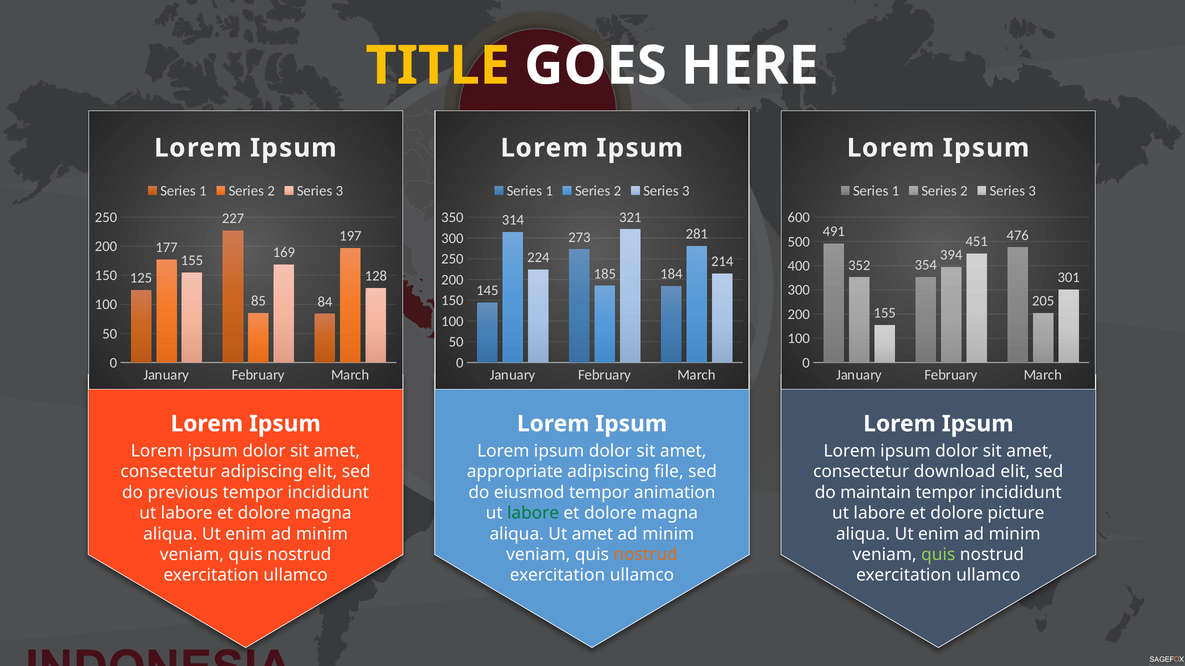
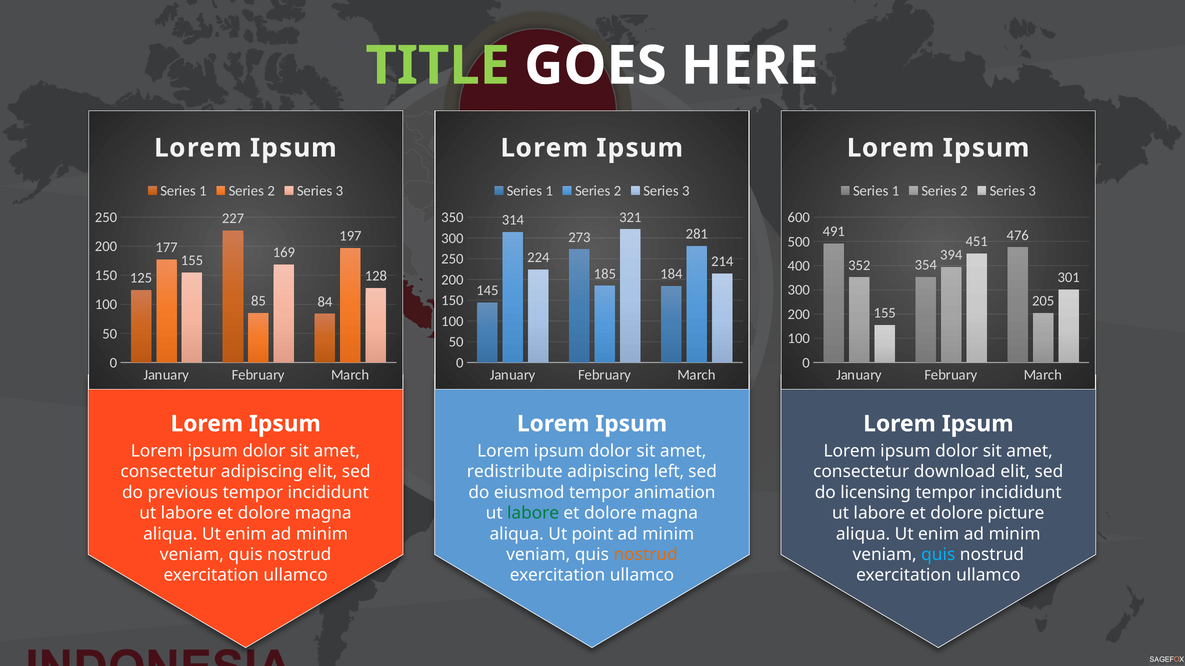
TITLE colour: yellow -> light green
appropriate: appropriate -> redistribute
file: file -> left
maintain: maintain -> licensing
Ut amet: amet -> point
quis at (938, 555) colour: light green -> light blue
